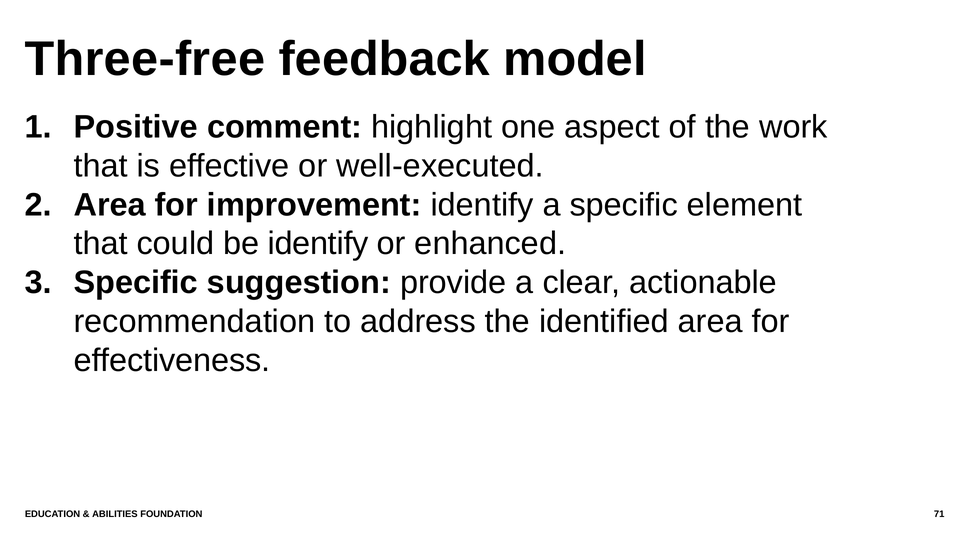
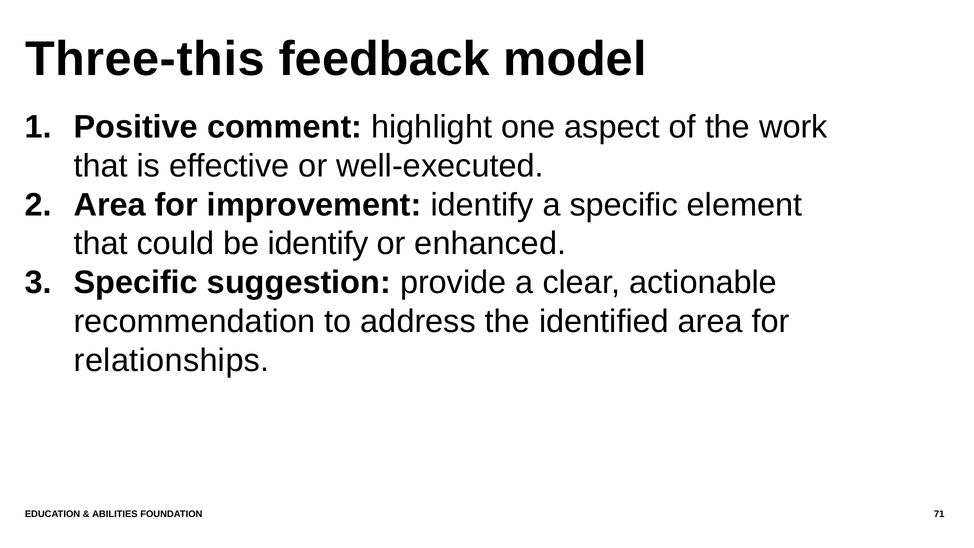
Three-free: Three-free -> Three-this
effectiveness: effectiveness -> relationships
